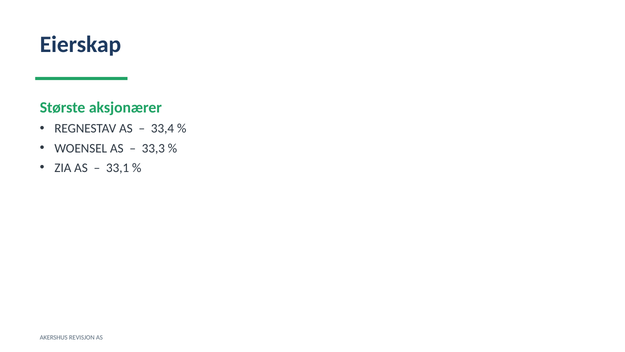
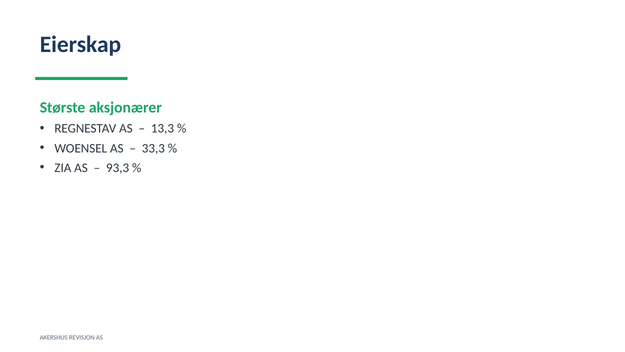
33,4: 33,4 -> 13,3
33,1: 33,1 -> 93,3
